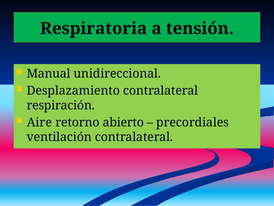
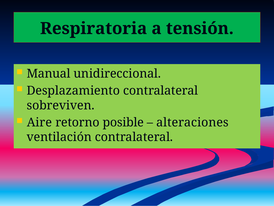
respiración: respiración -> sobreviven
abierto: abierto -> posible
precordiales: precordiales -> alteraciones
